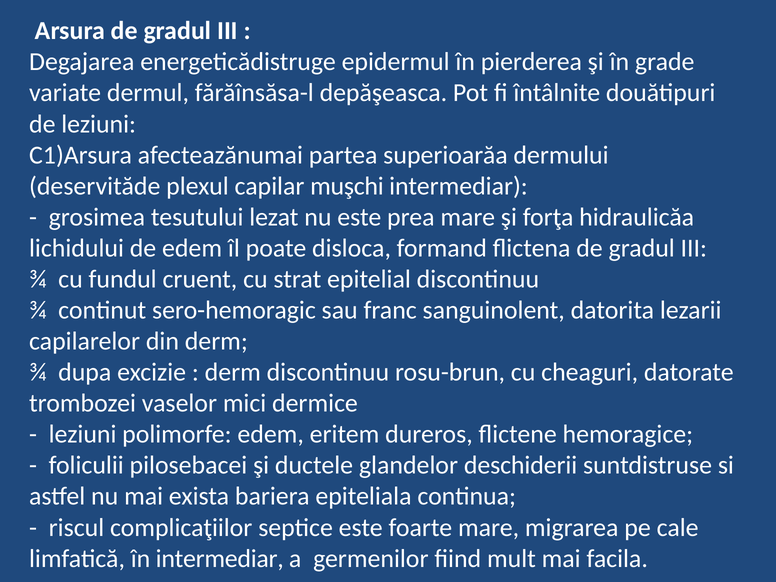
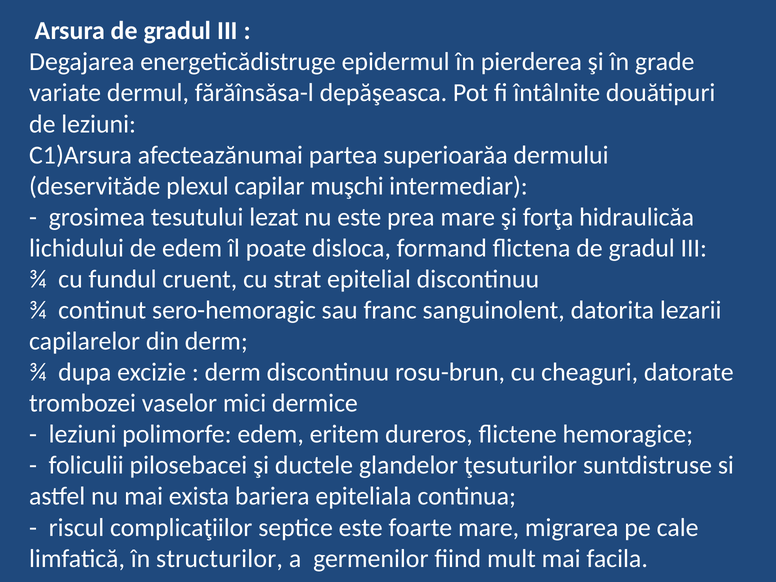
deschiderii: deschiderii -> ţesuturilor
în intermediar: intermediar -> structurilor
